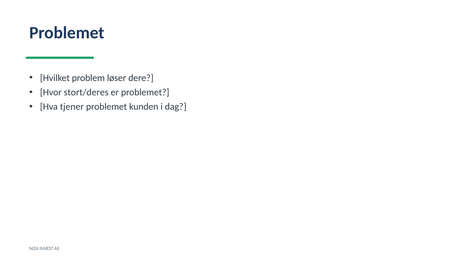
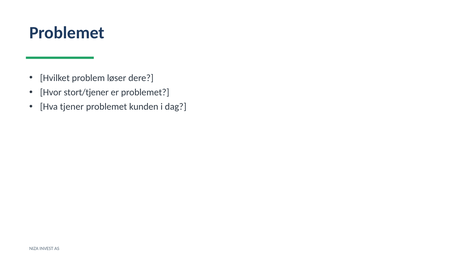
stort/deres: stort/deres -> stort/tjener
